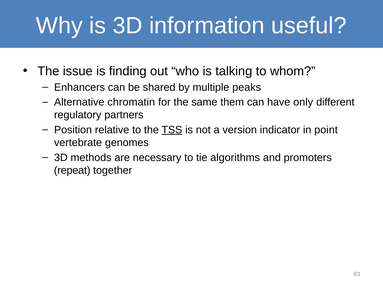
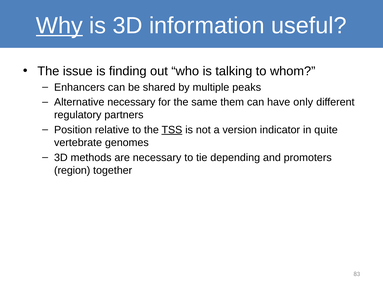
Why underline: none -> present
Alternative chromatin: chromatin -> necessary
point: point -> quite
algorithms: algorithms -> depending
repeat: repeat -> region
